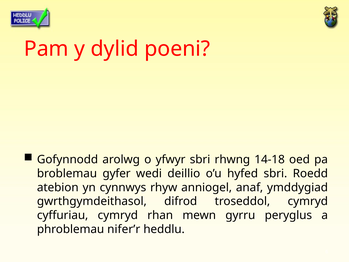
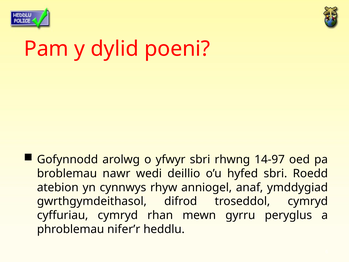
14-18: 14-18 -> 14-97
gyfer: gyfer -> nawr
